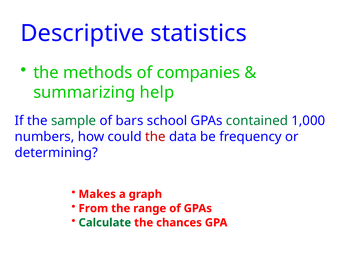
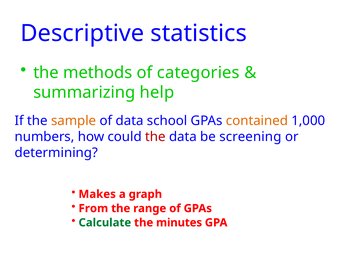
companies: companies -> categories
sample colour: green -> orange
of bars: bars -> data
contained colour: green -> orange
frequency: frequency -> screening
chances: chances -> minutes
